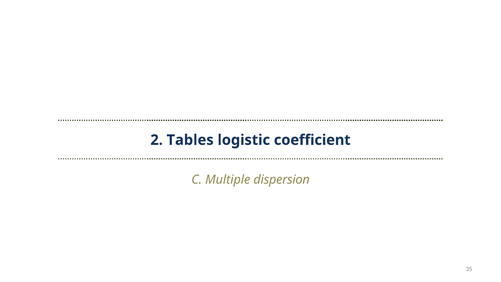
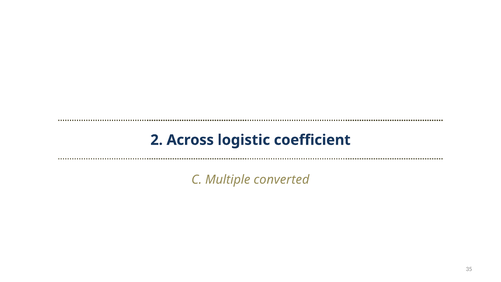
Tables: Tables -> Across
dispersion: dispersion -> converted
